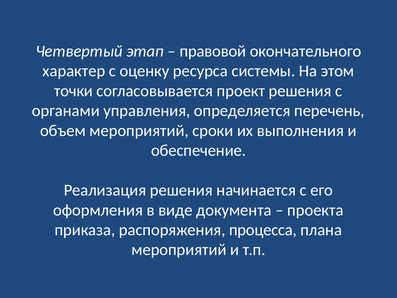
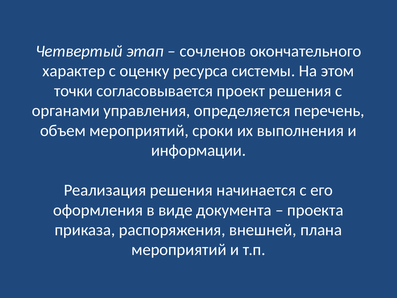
правовой: правовой -> сочленов
обеспечение: обеспечение -> информации
процесса: процесса -> внешней
